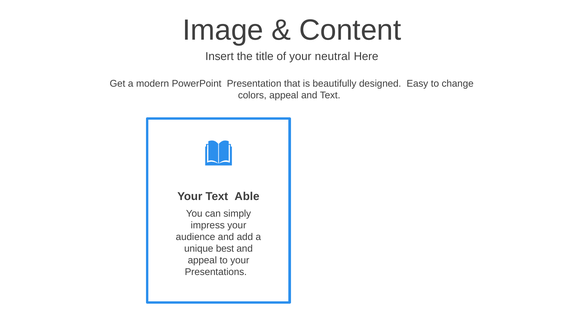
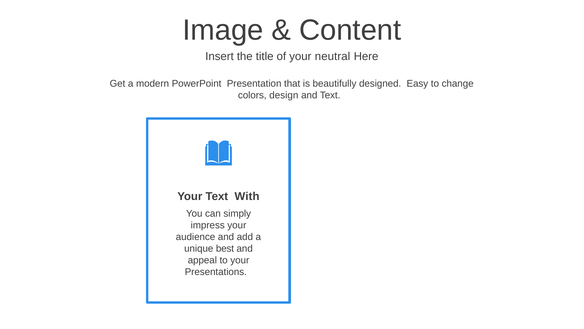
colors appeal: appeal -> design
Able: Able -> With
